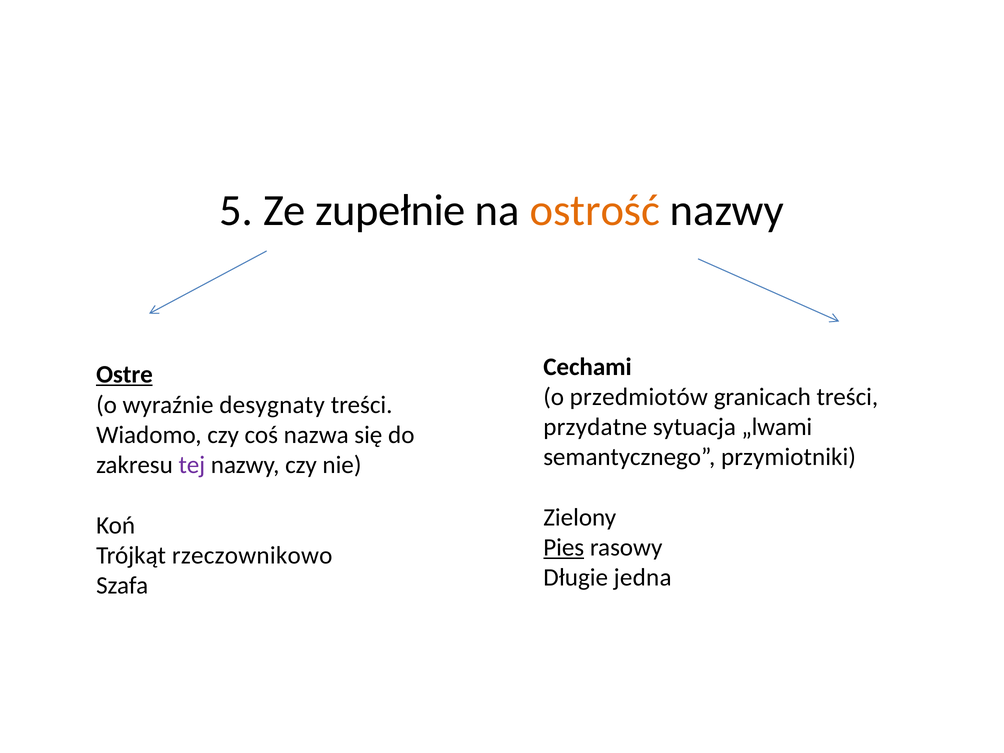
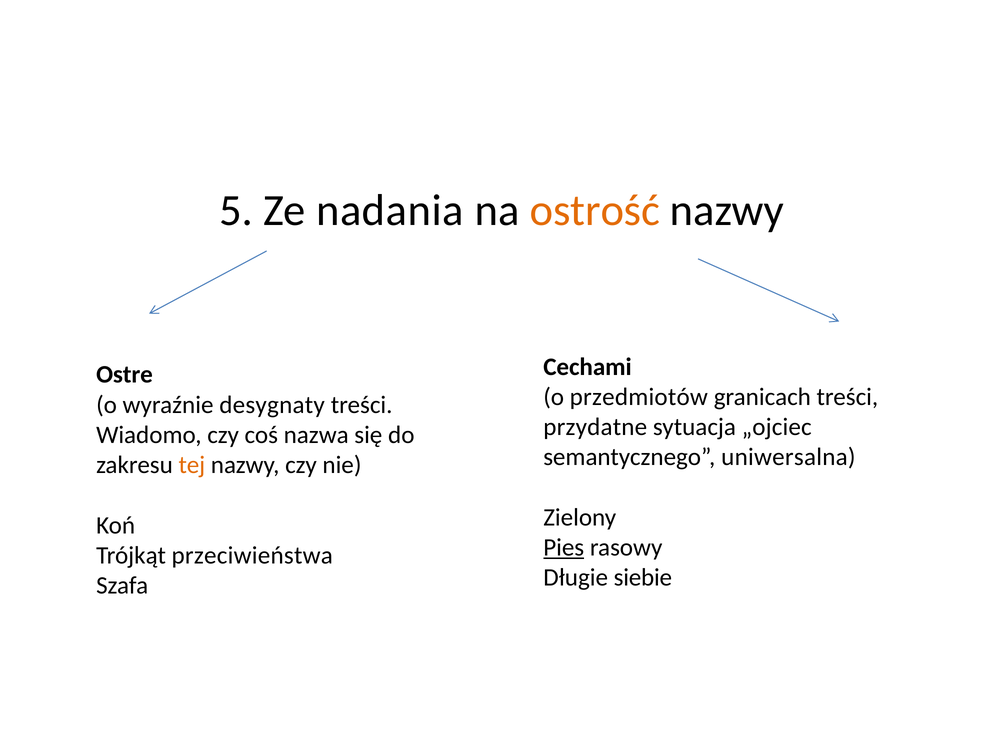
zupełnie: zupełnie -> nadania
Ostre underline: present -> none
„lwami: „lwami -> „ojciec
przymiotniki: przymiotniki -> uniwersalna
tej colour: purple -> orange
rzeczownikowo: rzeczownikowo -> przeciwieństwa
jedna: jedna -> siebie
